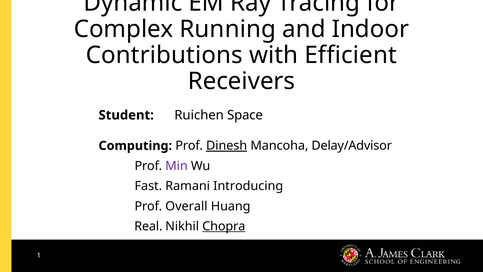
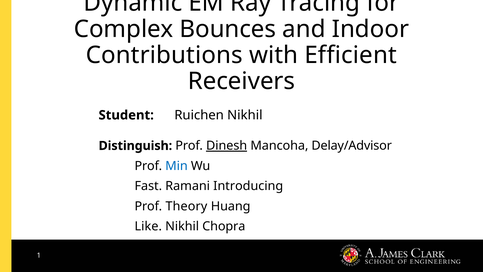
Running: Running -> Bounces
Ruichen Space: Space -> Nikhil
Computing: Computing -> Distinguish
Min colour: purple -> blue
Overall: Overall -> Theory
Real: Real -> Like
Chopra underline: present -> none
